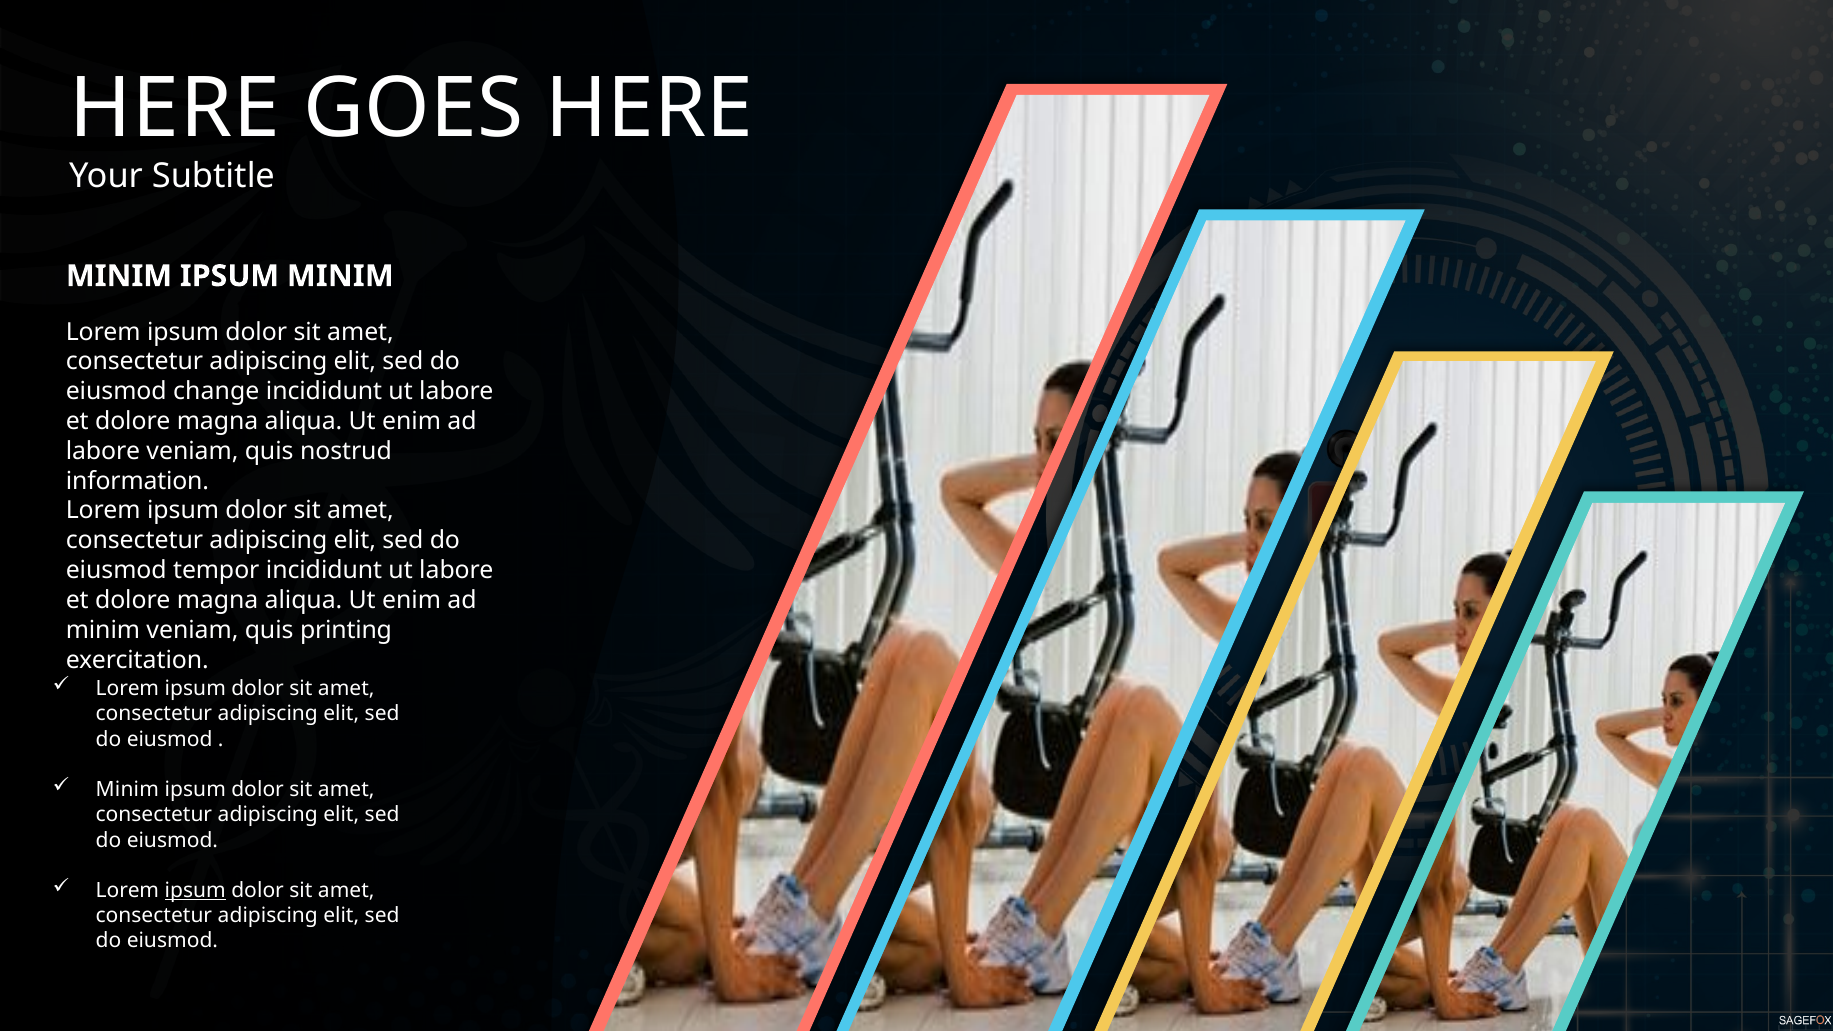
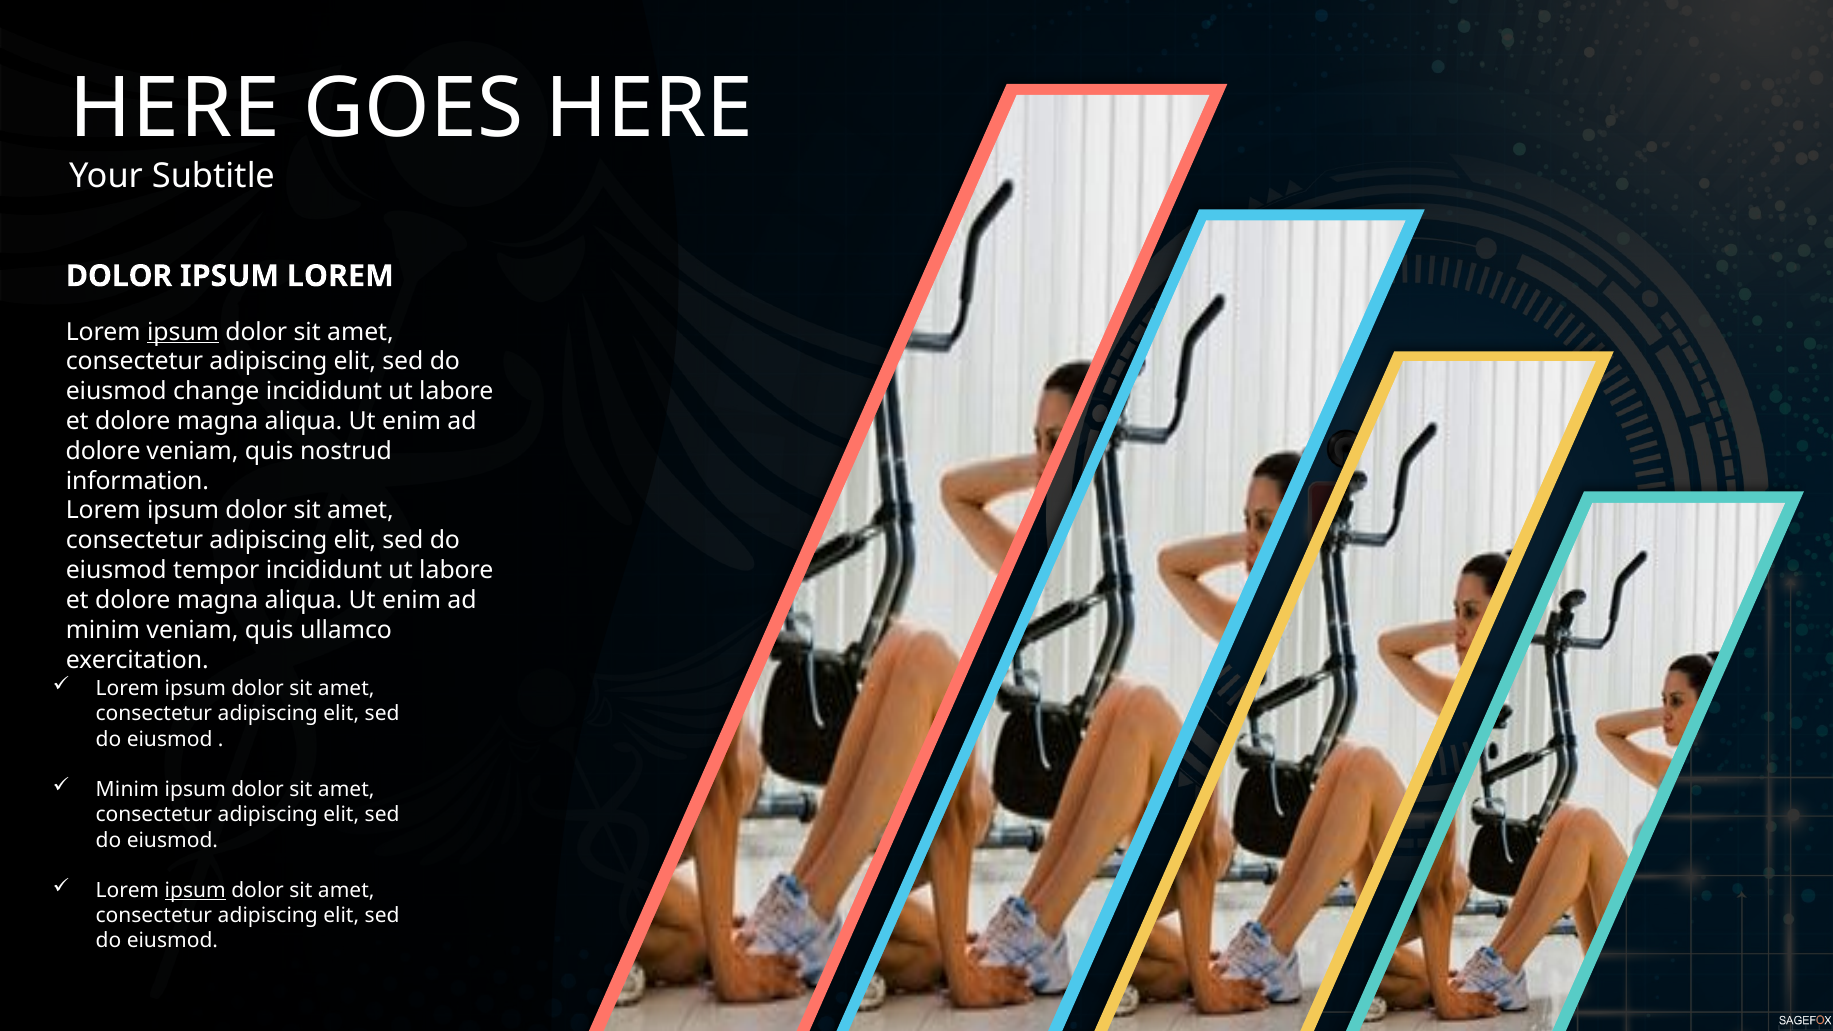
MINIM at (119, 276): MINIM -> DOLOR
IPSUM MINIM: MINIM -> LOREM
ipsum at (183, 332) underline: none -> present
labore at (103, 451): labore -> dolore
printing: printing -> ullamco
